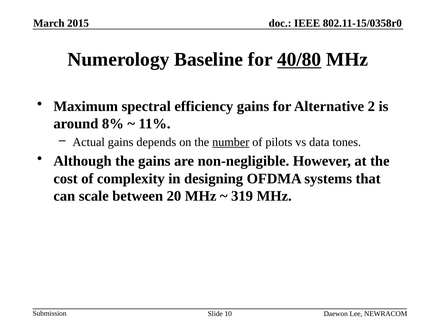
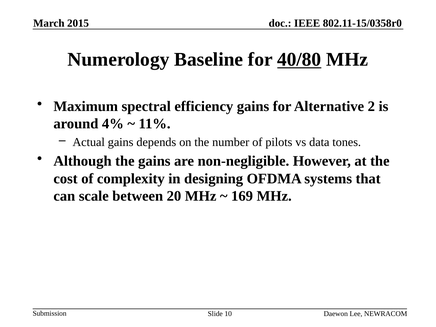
8%: 8% -> 4%
number underline: present -> none
319: 319 -> 169
